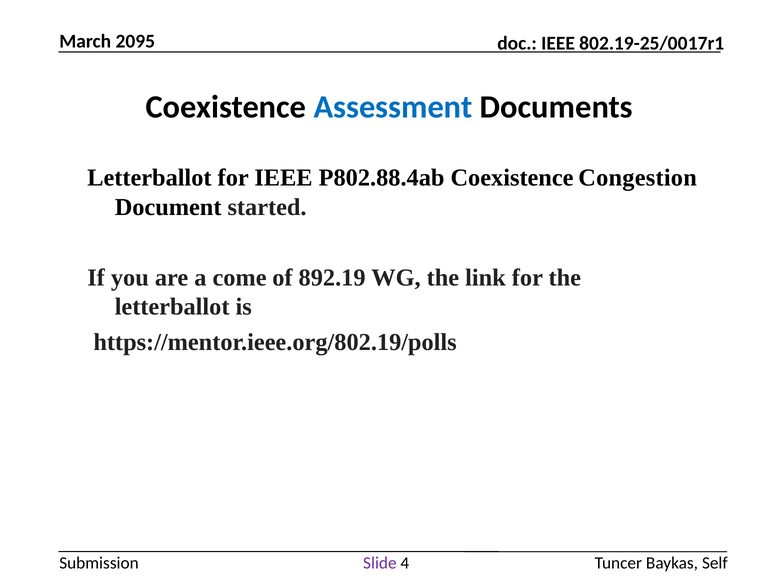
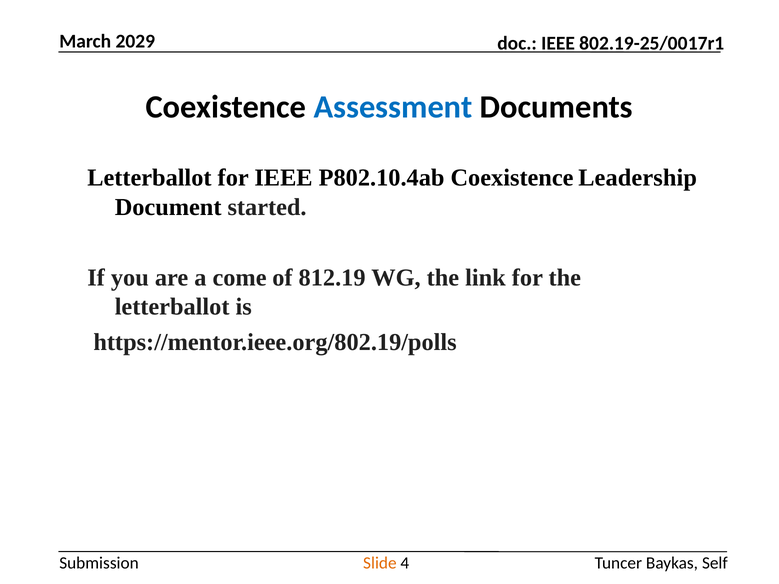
2095: 2095 -> 2029
P802.88.4ab: P802.88.4ab -> P802.10.4ab
Congestion: Congestion -> Leadership
892.19: 892.19 -> 812.19
Slide colour: purple -> orange
